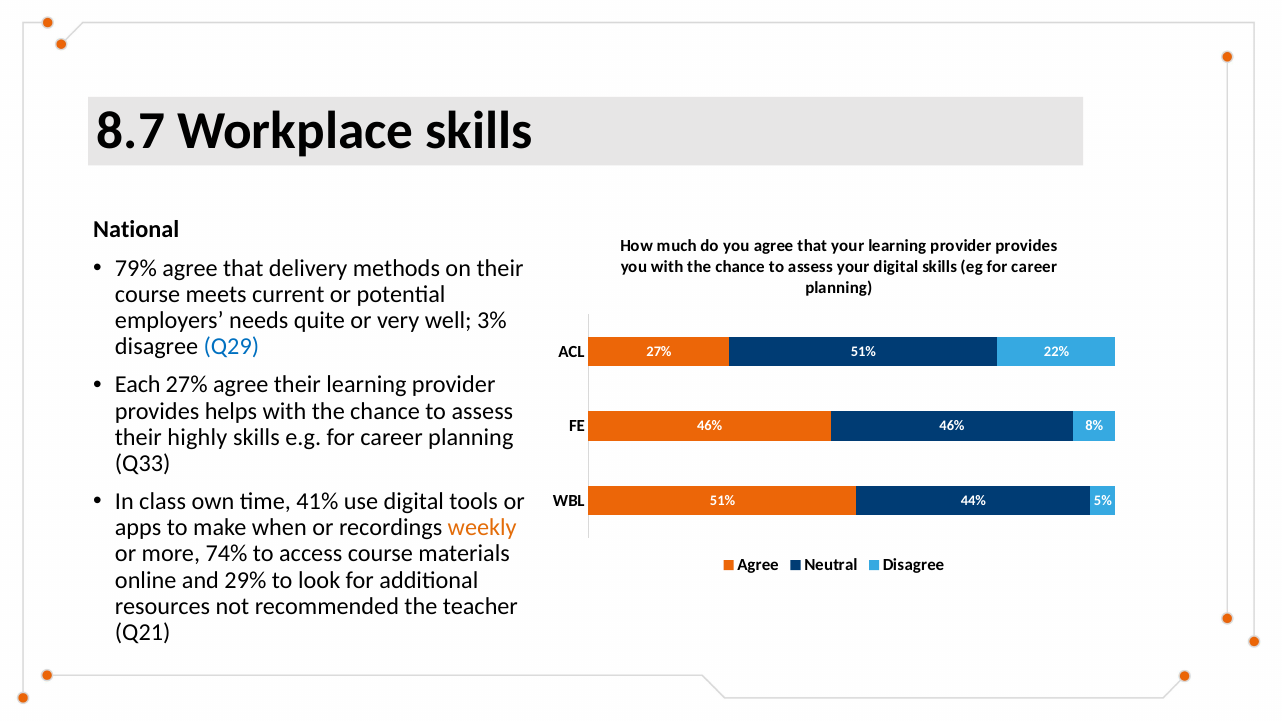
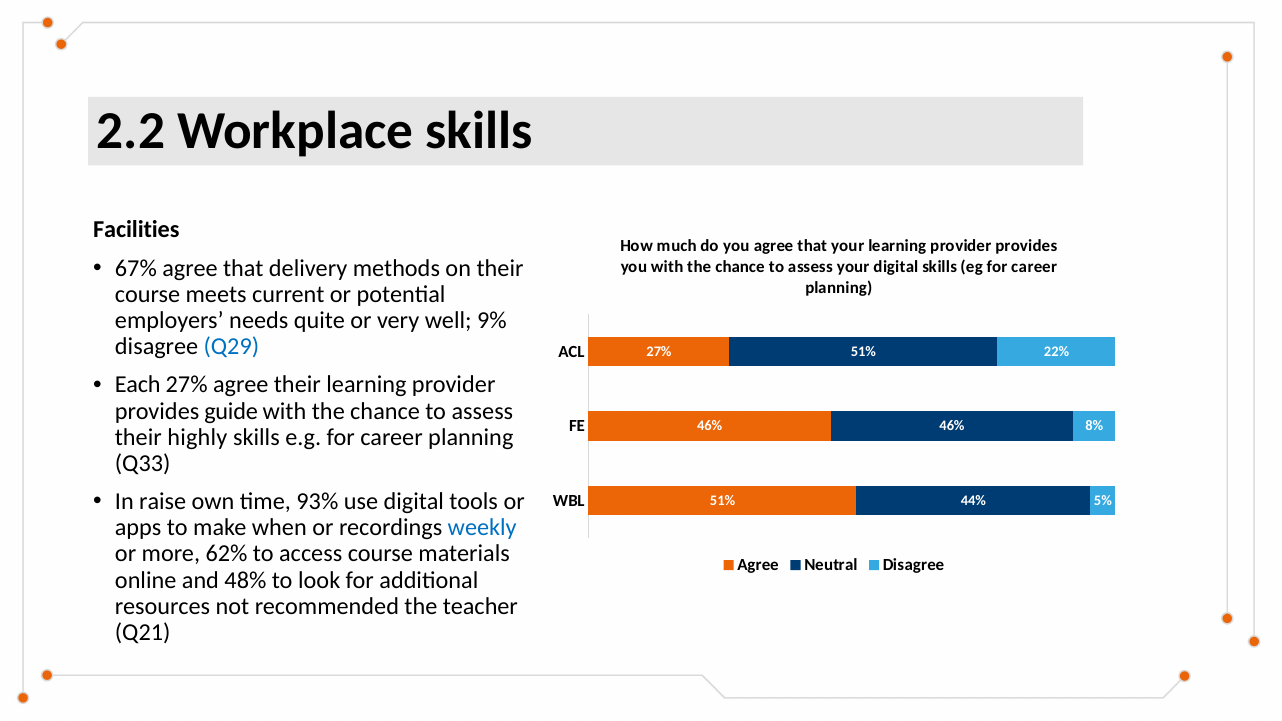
8.7: 8.7 -> 2.2
National: National -> Facilities
79%: 79% -> 67%
3%: 3% -> 9%
helps: helps -> guide
class: class -> raise
41%: 41% -> 93%
weekly colour: orange -> blue
74%: 74% -> 62%
29%: 29% -> 48%
